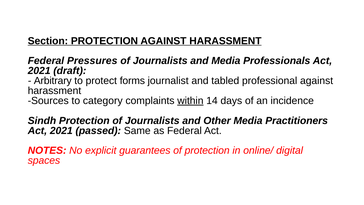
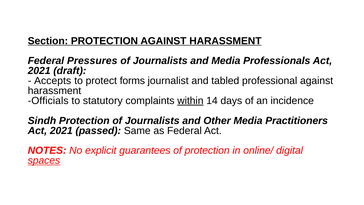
Arbitrary: Arbitrary -> Accepts
Sources: Sources -> Officials
category: category -> statutory
spaces underline: none -> present
